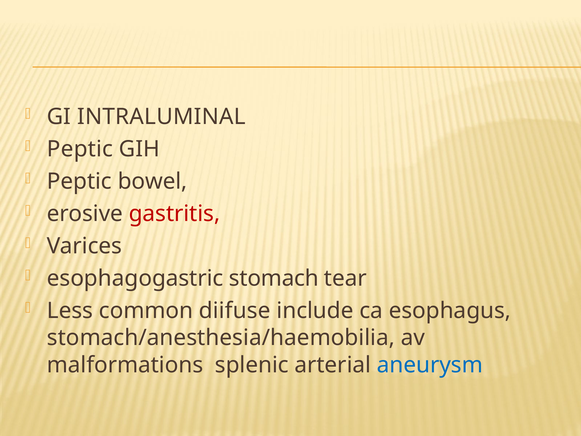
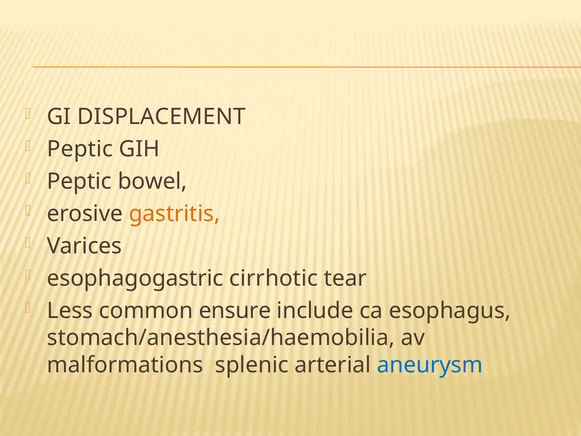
INTRALUMINAL: INTRALUMINAL -> DISPLACEMENT
gastritis colour: red -> orange
stomach: stomach -> cirrhotic
diifuse: diifuse -> ensure
